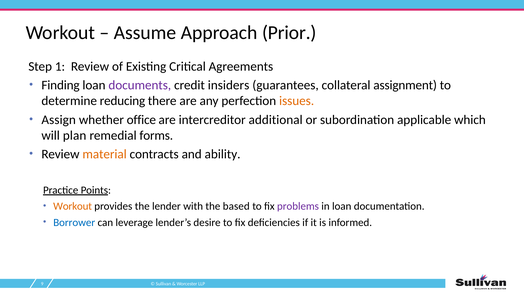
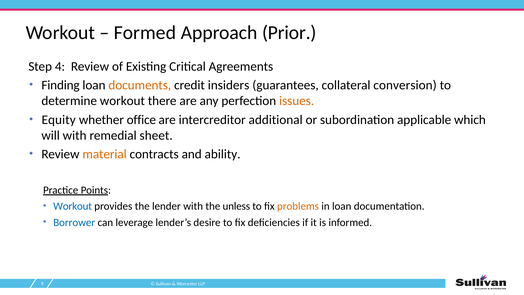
Assume: Assume -> Formed
1: 1 -> 4
documents colour: purple -> orange
assignment: assignment -> conversion
determine reducing: reducing -> workout
Assign: Assign -> Equity
will plan: plan -> with
forms: forms -> sheet
Workout at (73, 206) colour: orange -> blue
based: based -> unless
problems colour: purple -> orange
